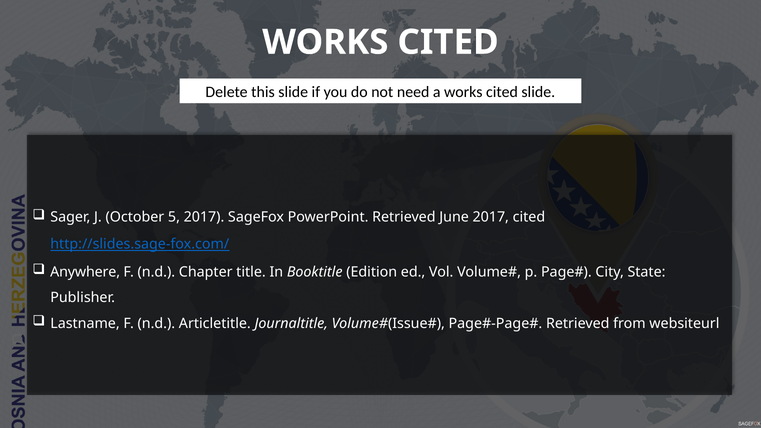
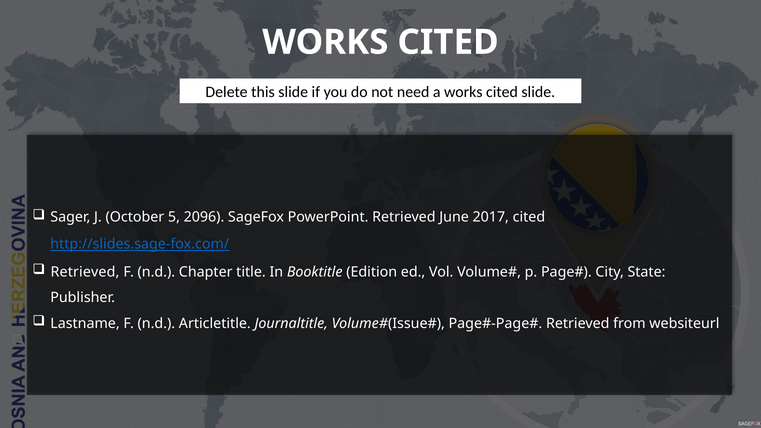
5 2017: 2017 -> 2096
Anywhere at (85, 272): Anywhere -> Retrieved
